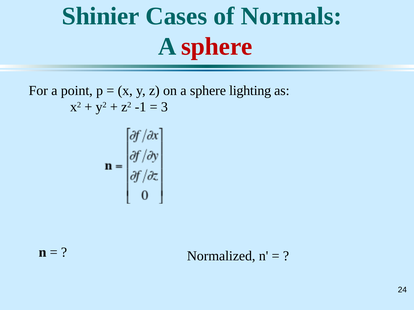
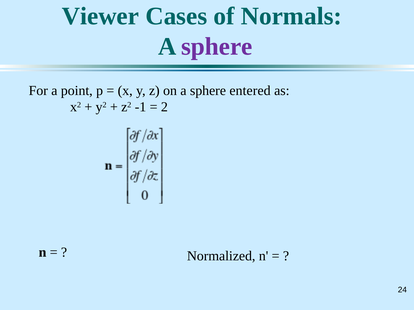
Shinier: Shinier -> Viewer
sphere at (217, 47) colour: red -> purple
lighting: lighting -> entered
3: 3 -> 2
